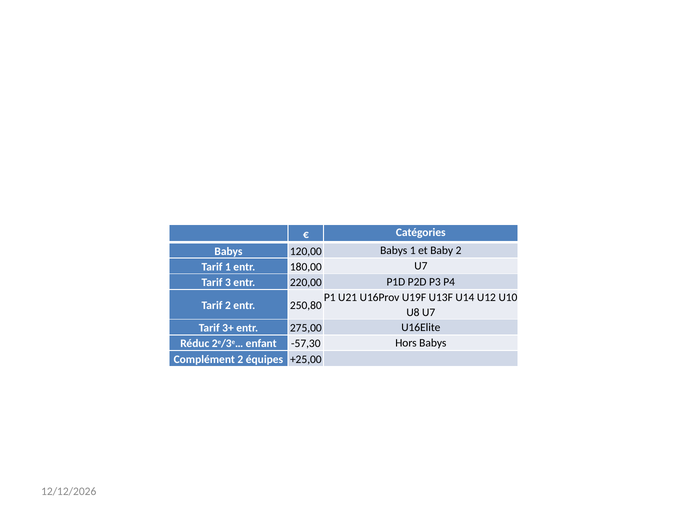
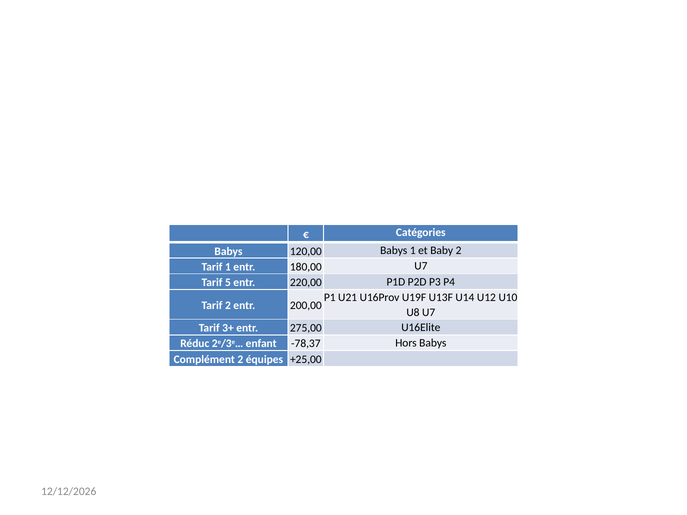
3: 3 -> 5
250,80: 250,80 -> 200,00
-57,30: -57,30 -> -78,37
